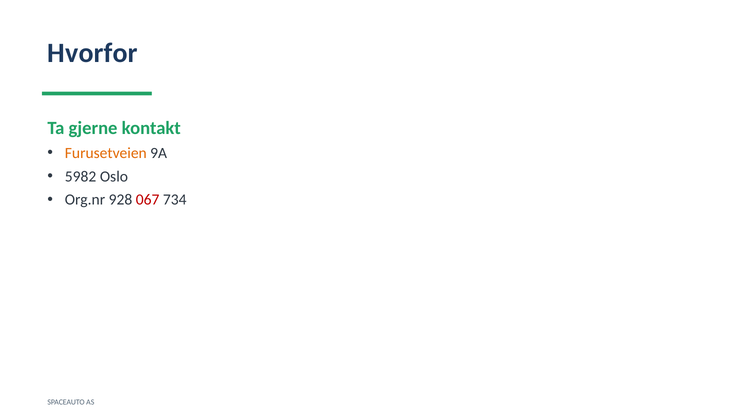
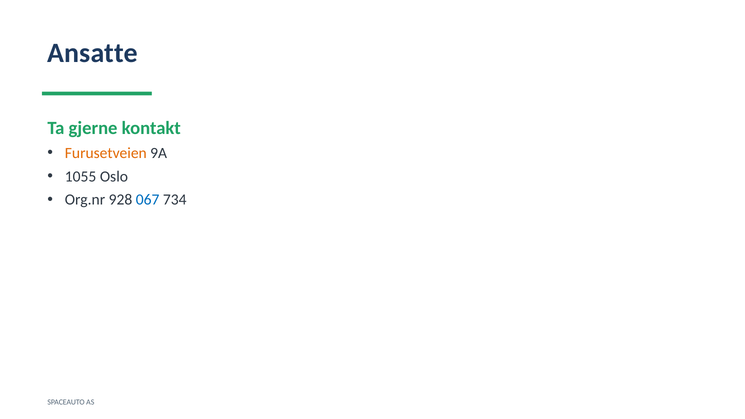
Hvorfor: Hvorfor -> Ansatte
5982: 5982 -> 1055
067 colour: red -> blue
